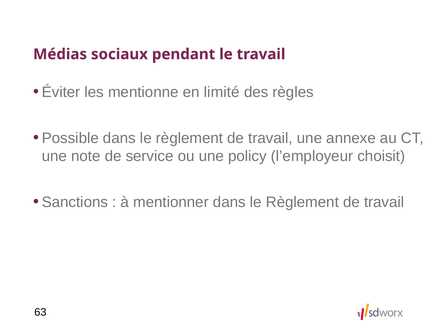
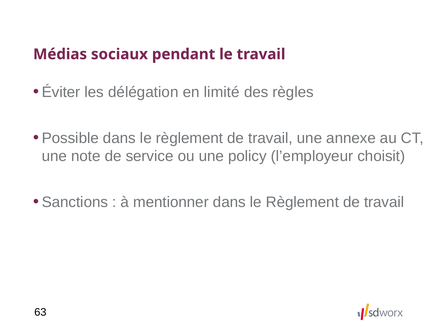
mentionne: mentionne -> délégation
